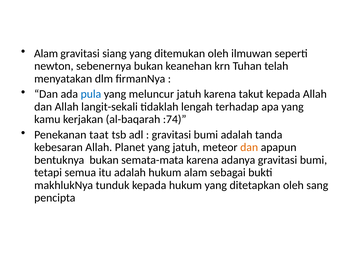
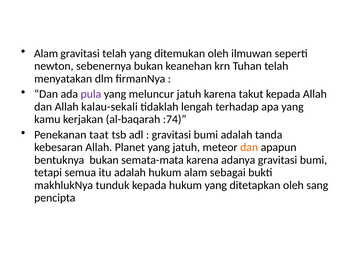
gravitasi siang: siang -> telah
pula colour: blue -> purple
langit-sekali: langit-sekali -> kalau-sekali
